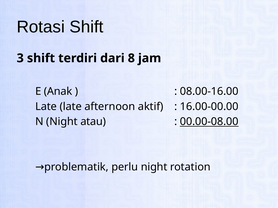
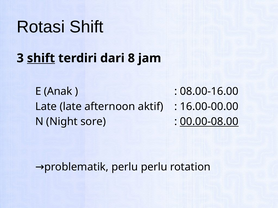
shift at (41, 58) underline: none -> present
atau: atau -> sore
perlu night: night -> perlu
